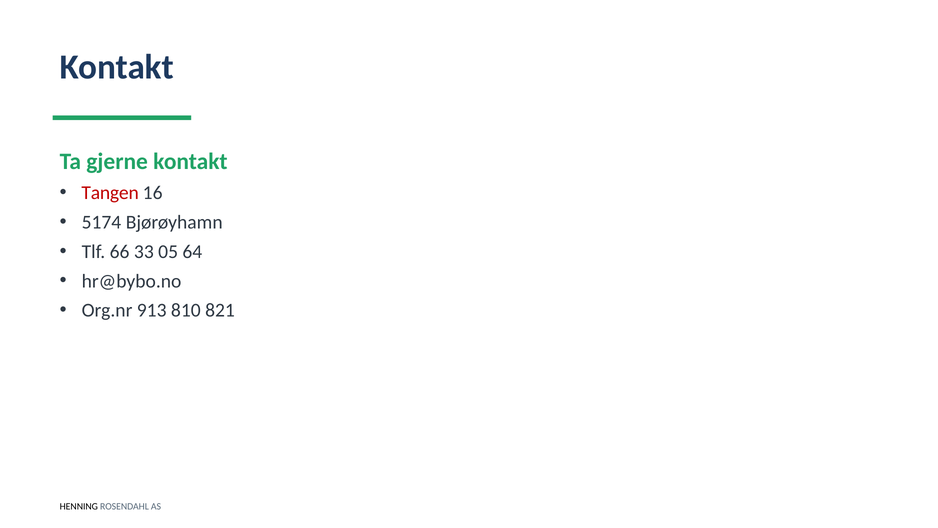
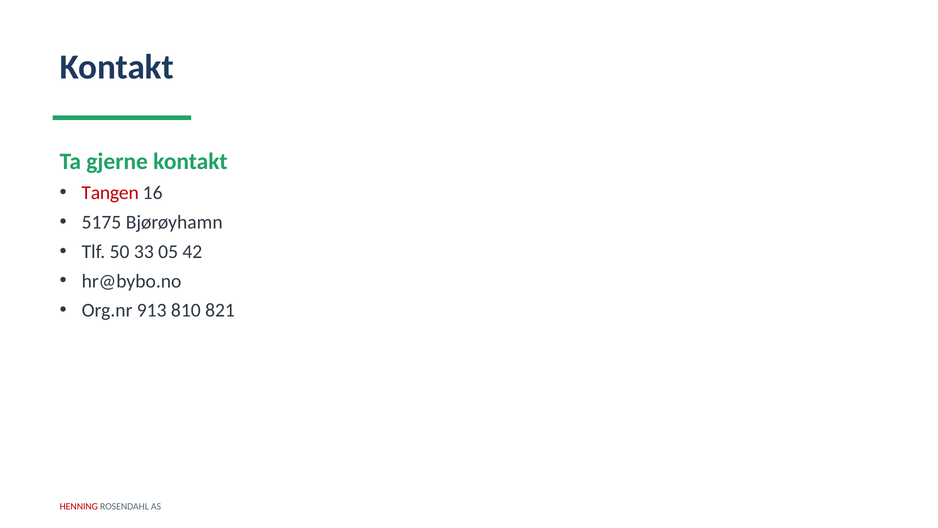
5174: 5174 -> 5175
66: 66 -> 50
64: 64 -> 42
HENNING colour: black -> red
